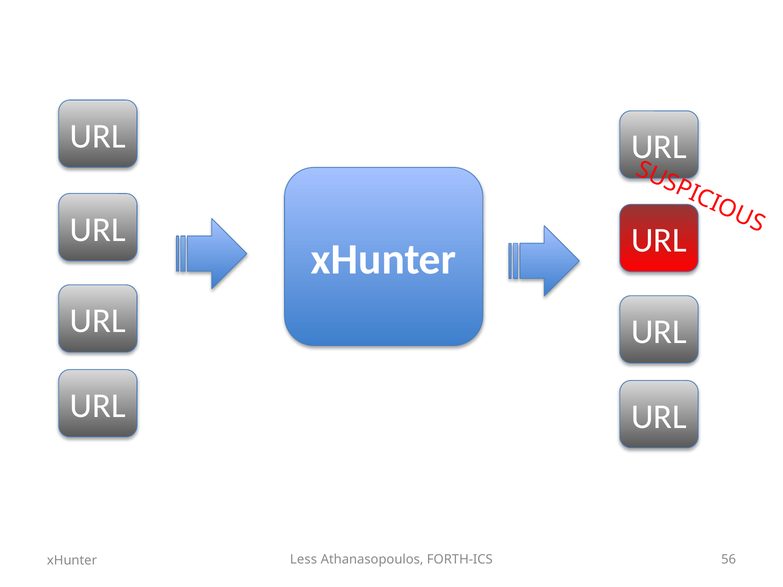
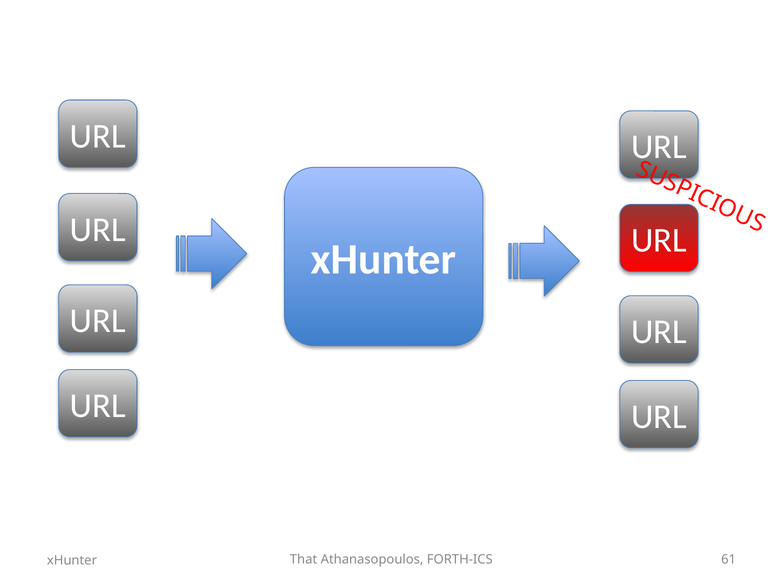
Less: Less -> That
56: 56 -> 61
